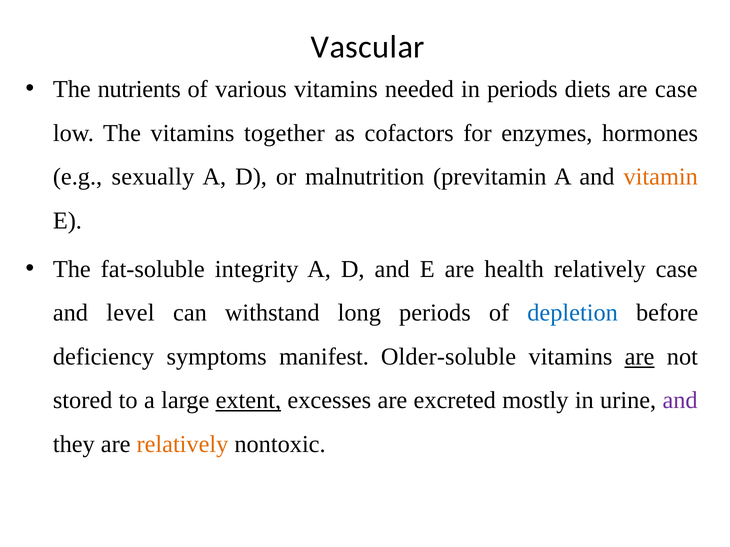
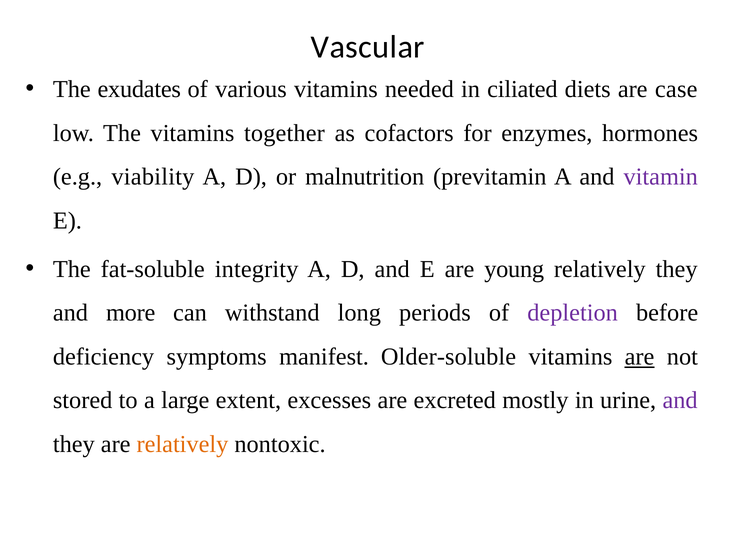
nutrients: nutrients -> exudates
in periods: periods -> ciliated
sexually: sexually -> viability
vitamin colour: orange -> purple
health: health -> young
relatively case: case -> they
level: level -> more
depletion colour: blue -> purple
extent underline: present -> none
